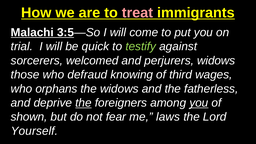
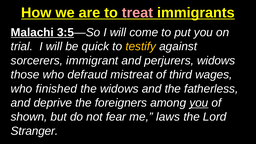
testify colour: light green -> yellow
welcomed: welcomed -> immigrant
knowing: knowing -> mistreat
orphans: orphans -> finished
the at (83, 103) underline: present -> none
Yourself: Yourself -> Stranger
